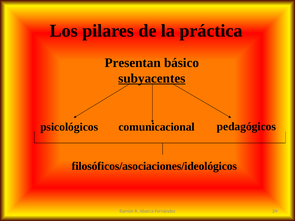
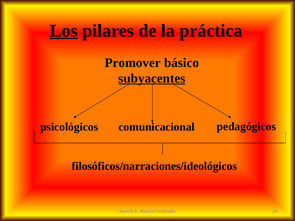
Los underline: none -> present
Presentan: Presentan -> Promover
filosóficos/asociaciones/ideológicos: filosóficos/asociaciones/ideológicos -> filosóficos/narraciones/ideológicos
